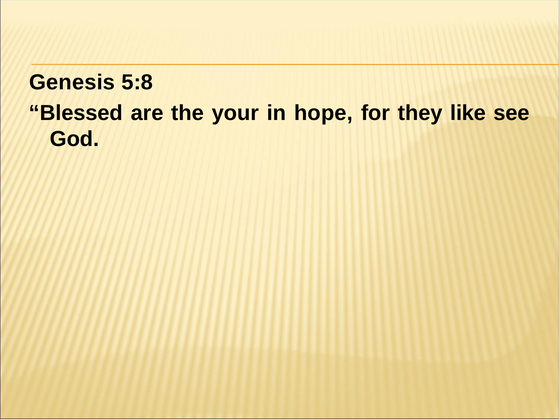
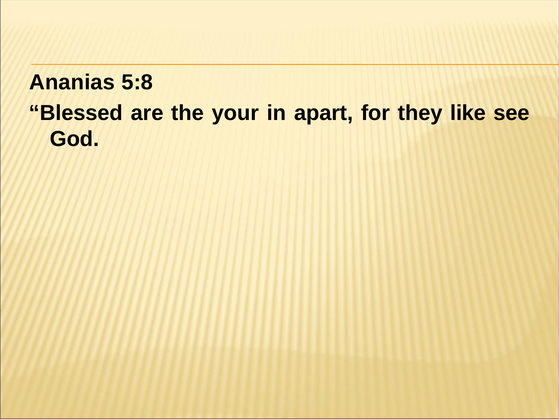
Genesis: Genesis -> Ananias
hope: hope -> apart
